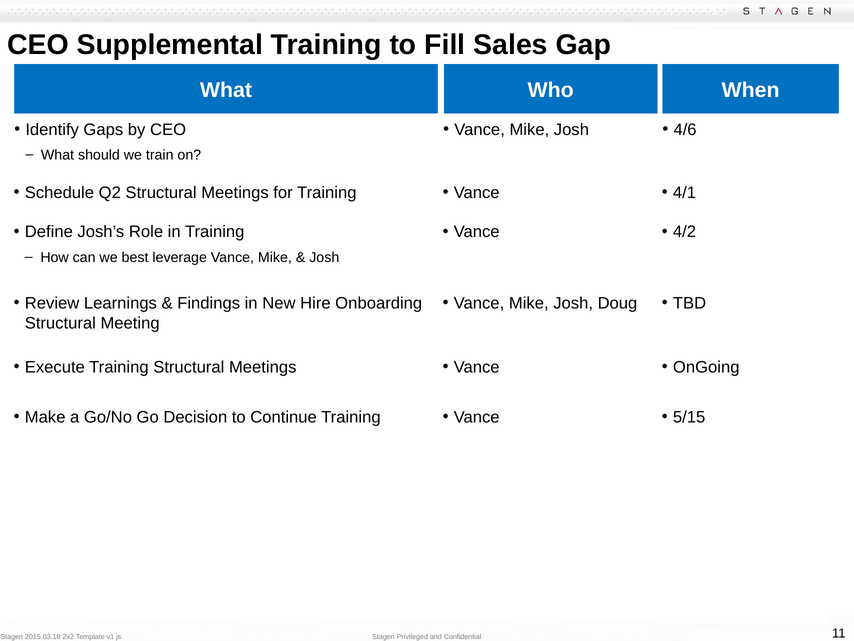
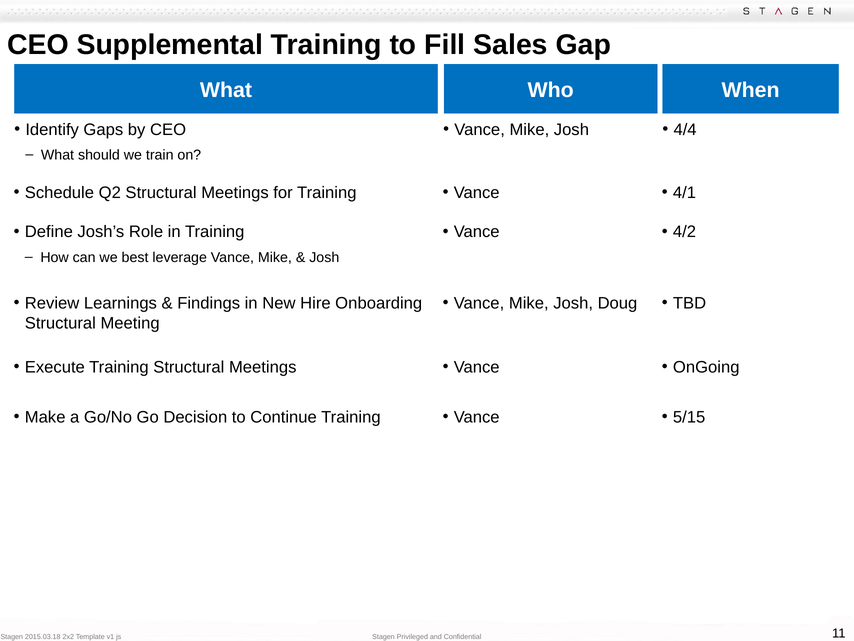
4/6: 4/6 -> 4/4
